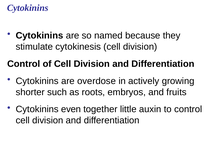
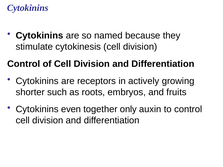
overdose: overdose -> receptors
little: little -> only
